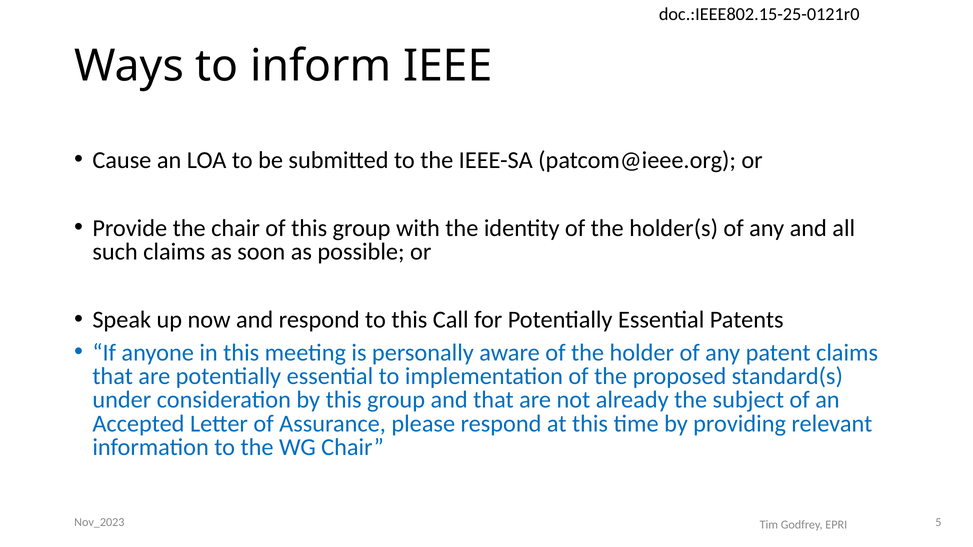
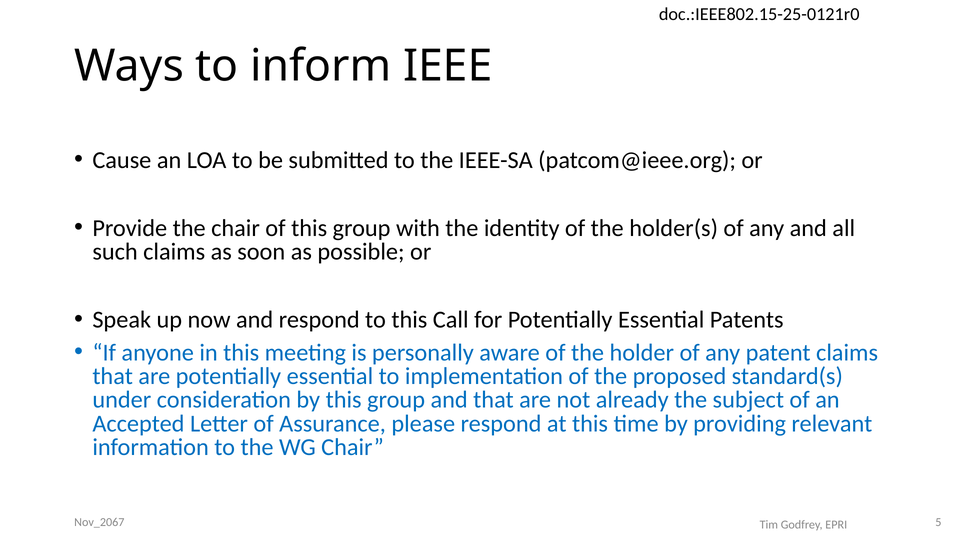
Nov_2023: Nov_2023 -> Nov_2067
